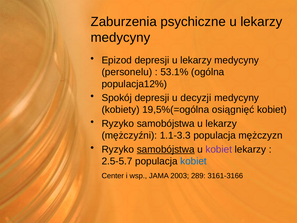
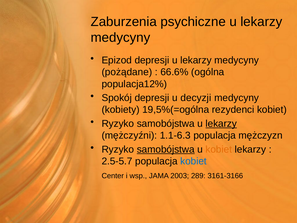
personelu: personelu -> pożądane
53.1%: 53.1% -> 66.6%
osiągnięć: osiągnięć -> rezydenci
lekarzy at (221, 123) underline: none -> present
1.1-3.3: 1.1-3.3 -> 1.1-6.3
kobiet at (219, 149) colour: purple -> orange
